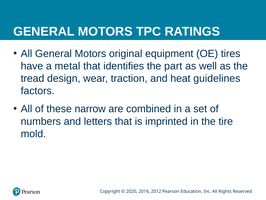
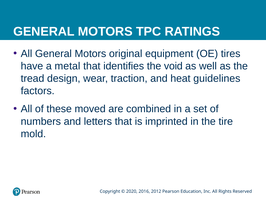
part: part -> void
narrow: narrow -> moved
